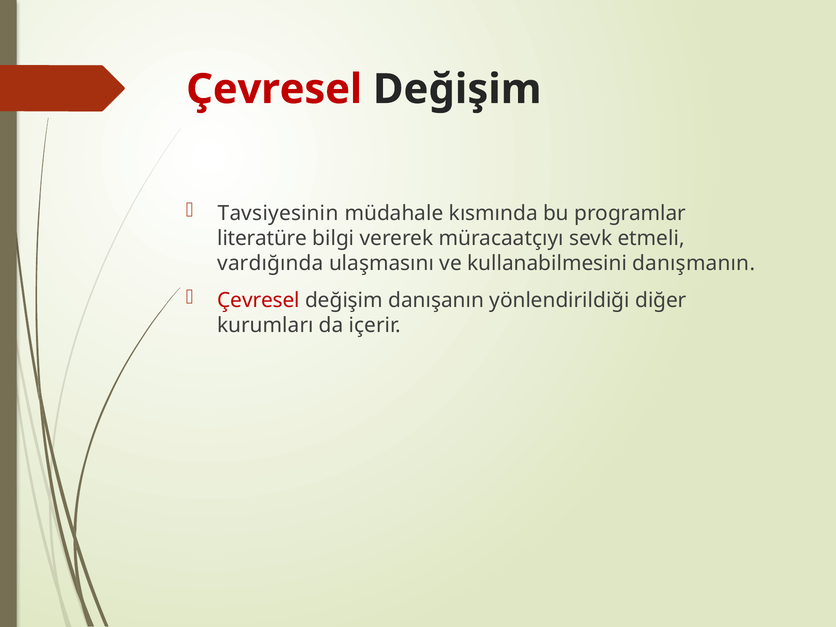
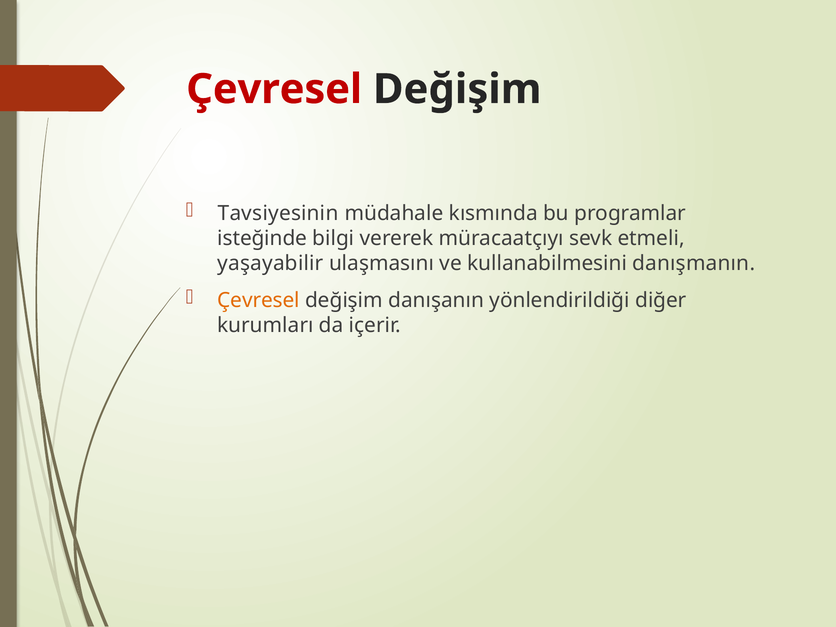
literatüre: literatüre -> isteğinde
vardığında: vardığında -> yaşayabilir
Çevresel at (259, 300) colour: red -> orange
